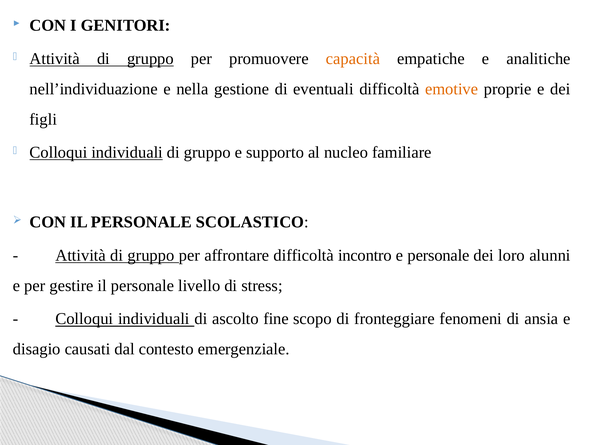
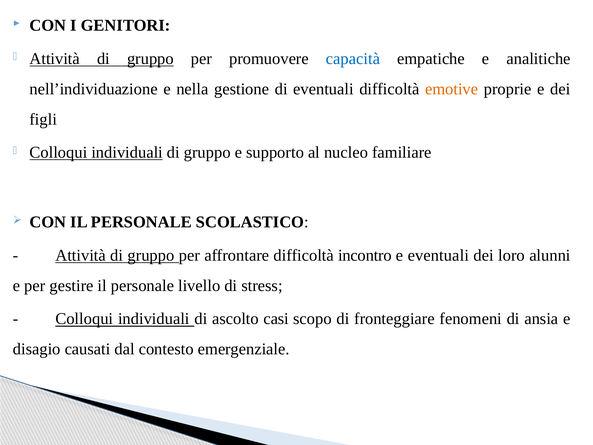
capacità colour: orange -> blue
e personale: personale -> eventuali
fine: fine -> casi
